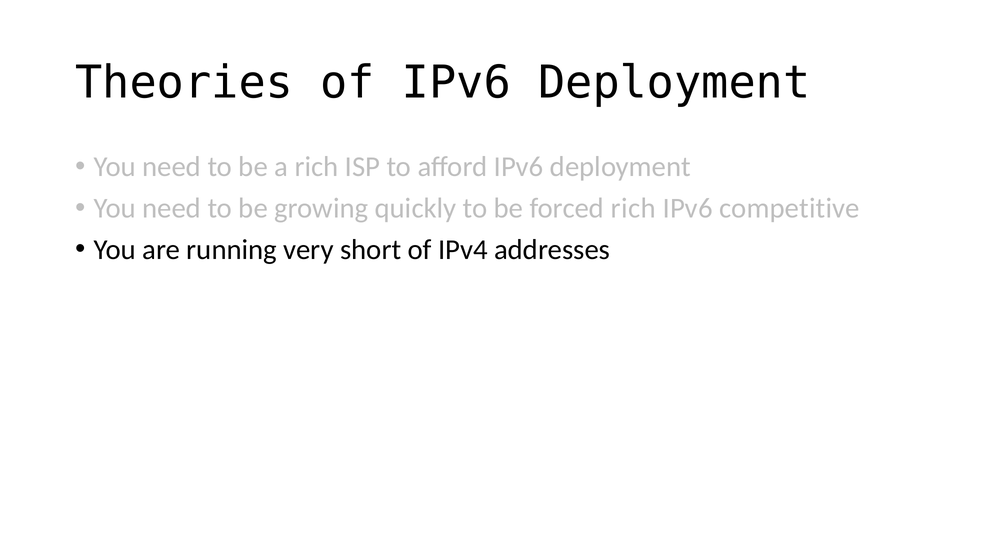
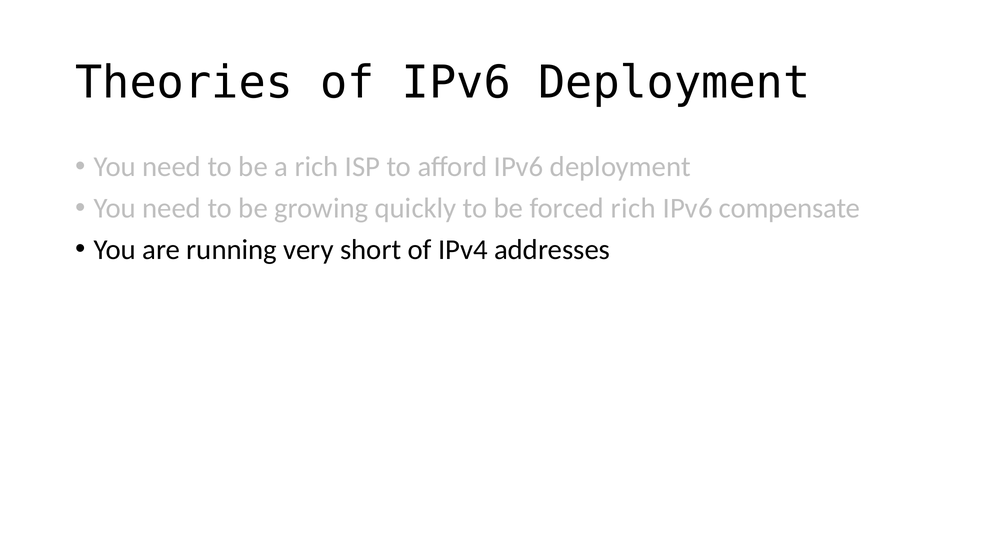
competitive: competitive -> compensate
